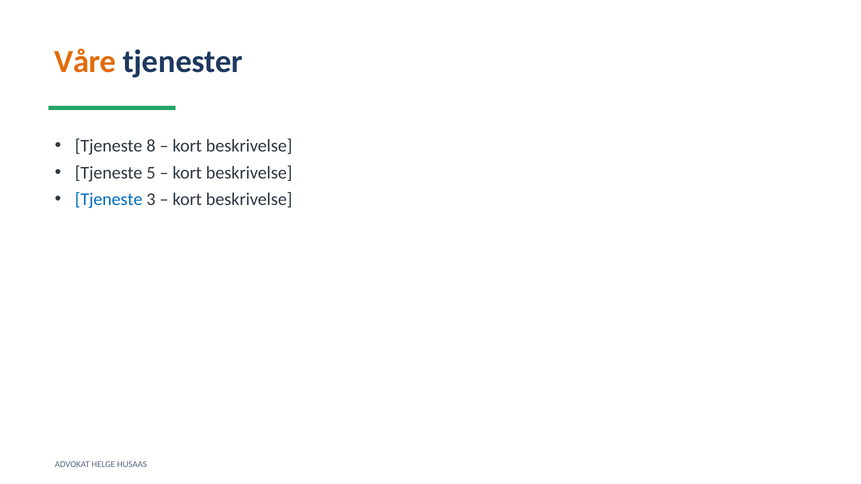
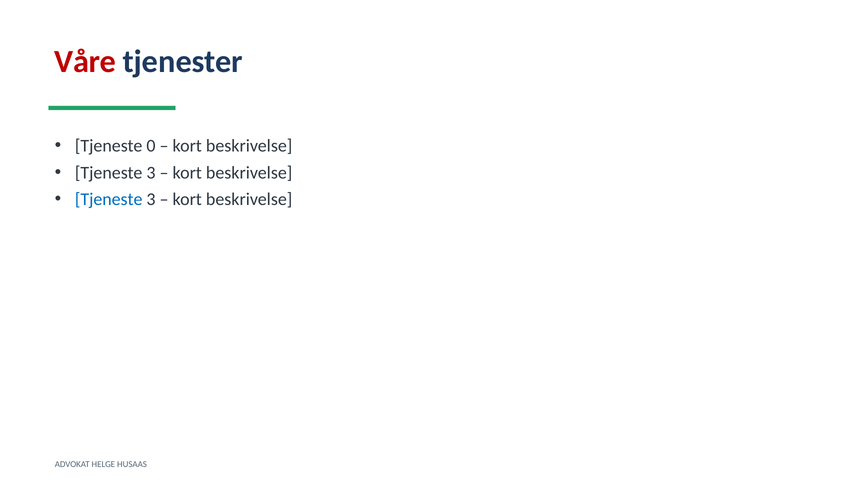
Våre colour: orange -> red
8: 8 -> 0
5 at (151, 173): 5 -> 3
